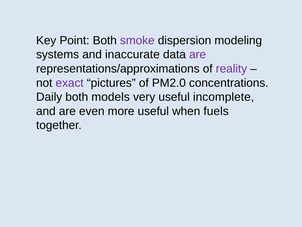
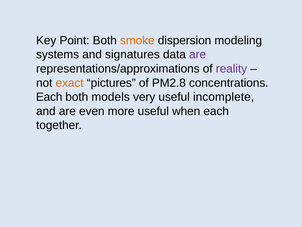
smoke colour: purple -> orange
inaccurate: inaccurate -> signatures
exact colour: purple -> orange
PM2.0: PM2.0 -> PM2.8
Daily at (49, 97): Daily -> Each
when fuels: fuels -> each
